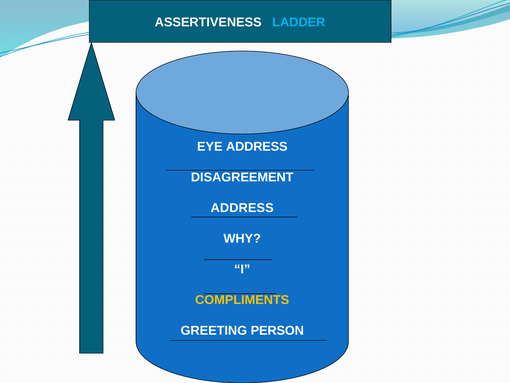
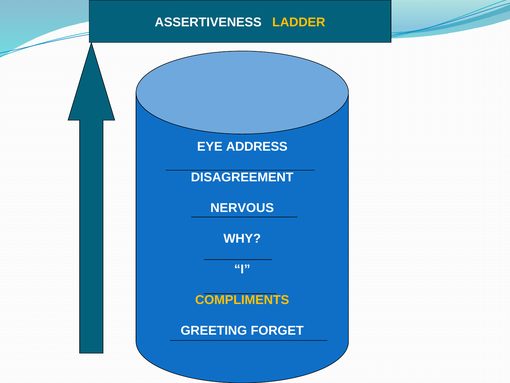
LADDER colour: light blue -> yellow
ADDRESS at (242, 208): ADDRESS -> NERVOUS
PERSON: PERSON -> FORGET
